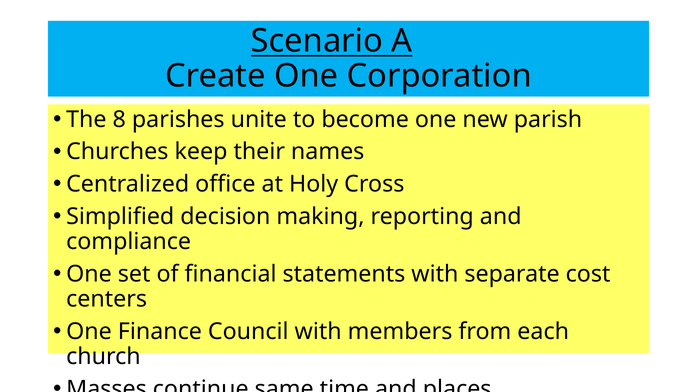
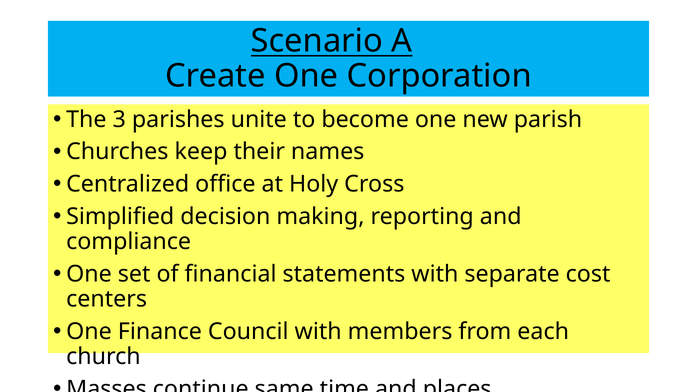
8: 8 -> 3
